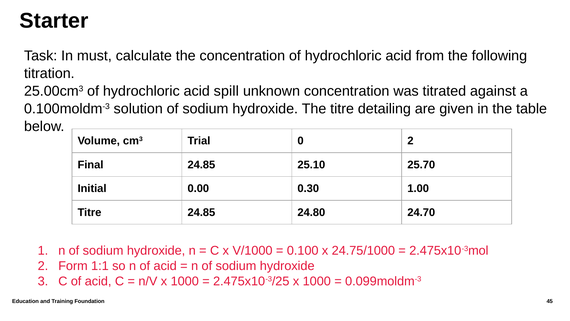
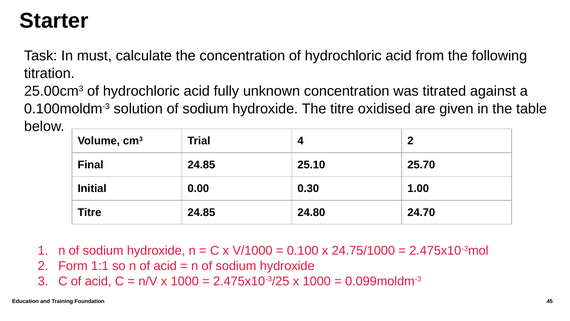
spill: spill -> fully
detailing: detailing -> oxidised
0: 0 -> 4
